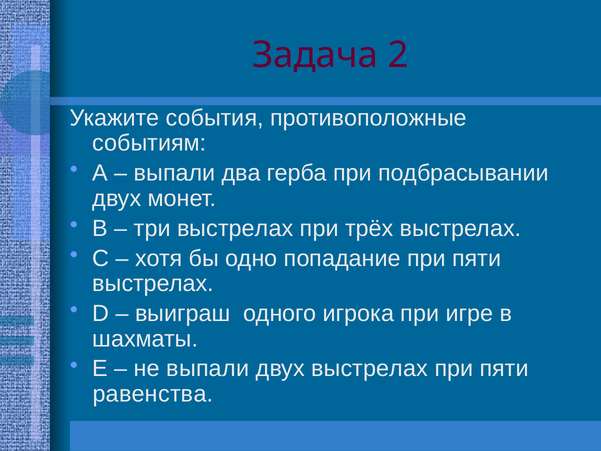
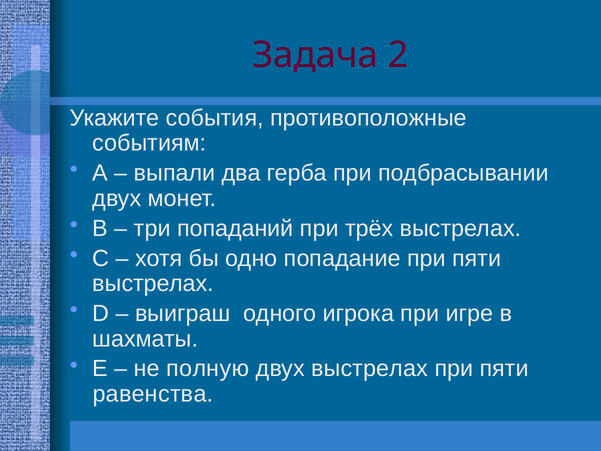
три выстрелах: выстрелах -> попаданий
не выпали: выпали -> полную
